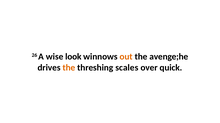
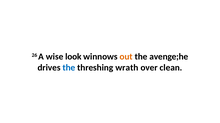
the at (69, 68) colour: orange -> blue
scales: scales -> wrath
quick: quick -> clean
